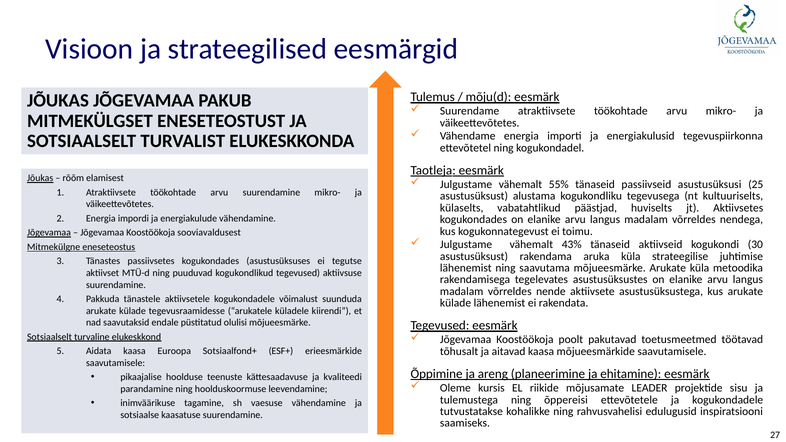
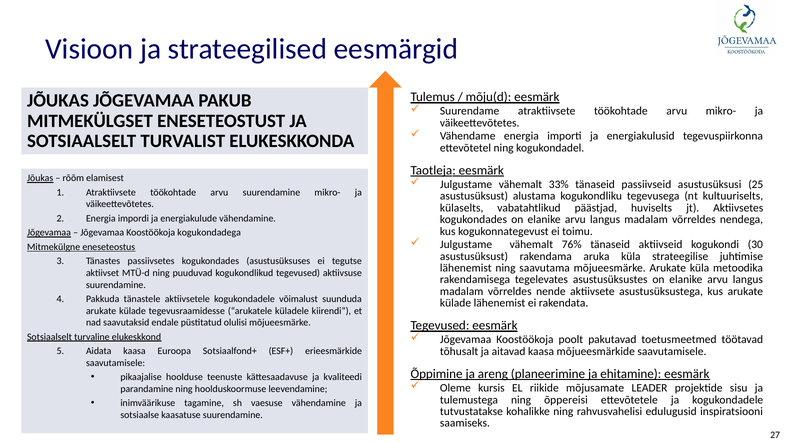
55%: 55% -> 33%
sooviavaldusest: sooviavaldusest -> kogukondadega
43%: 43% -> 76%
